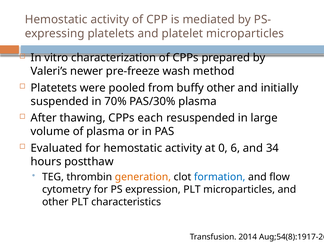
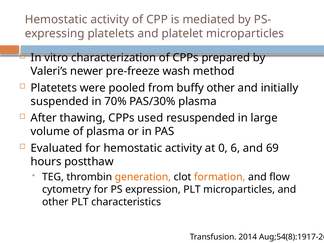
each: each -> used
34: 34 -> 69
formation colour: blue -> orange
